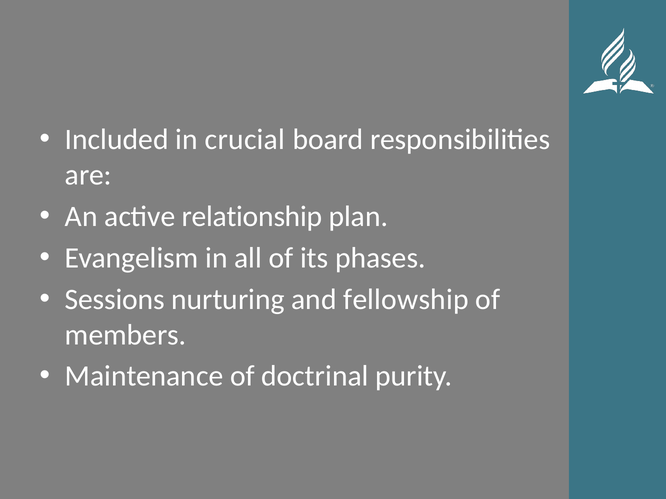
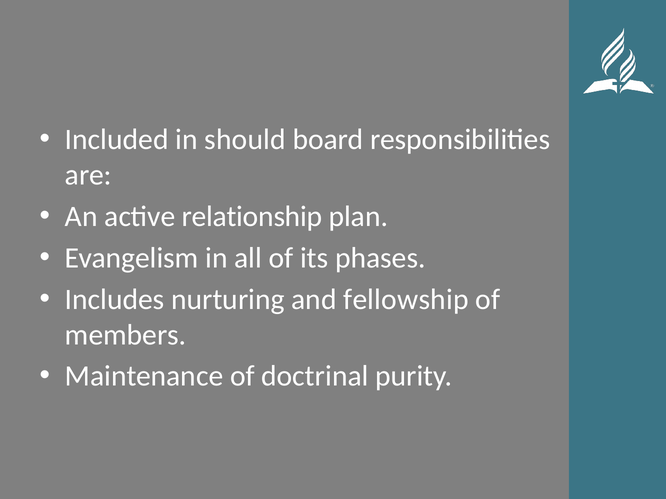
crucial: crucial -> should
Sessions: Sessions -> Includes
